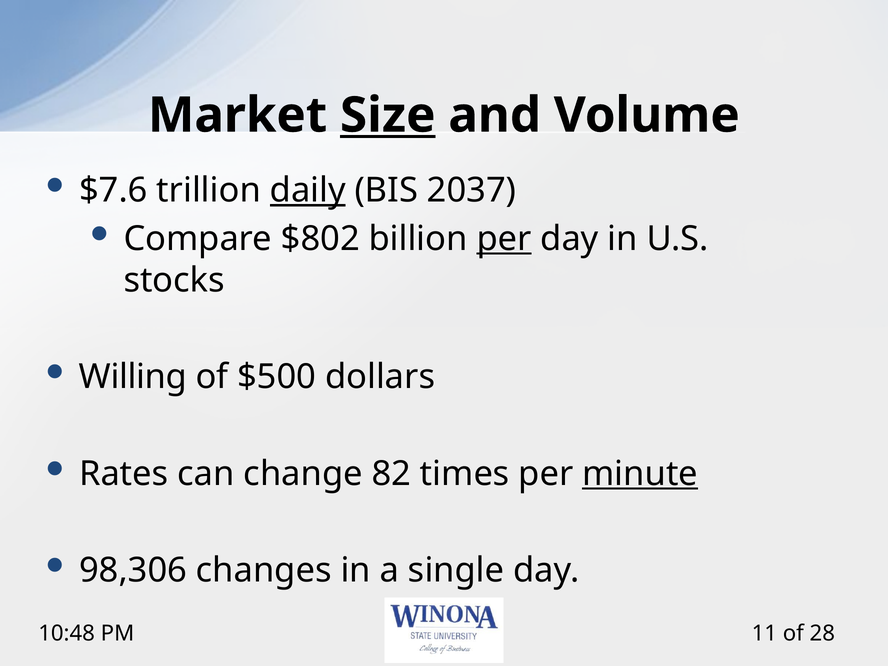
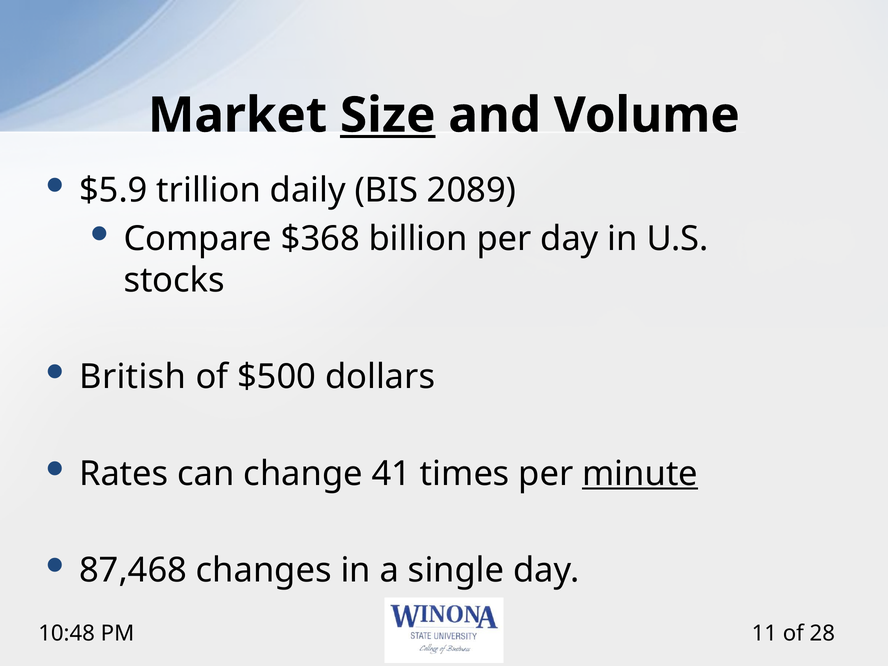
$7.6: $7.6 -> $5.9
daily underline: present -> none
2037: 2037 -> 2089
$802: $802 -> $368
per at (504, 239) underline: present -> none
Willing: Willing -> British
82: 82 -> 41
98,306: 98,306 -> 87,468
